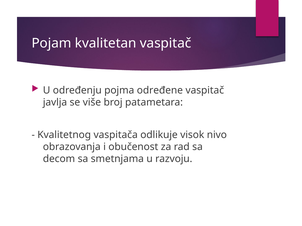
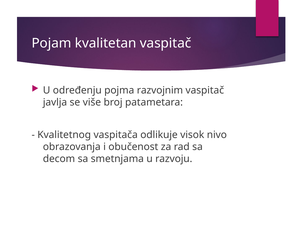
određene: određene -> razvojnim
